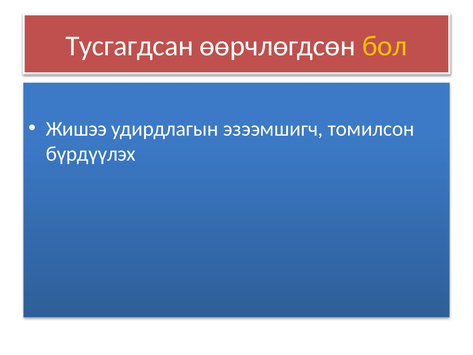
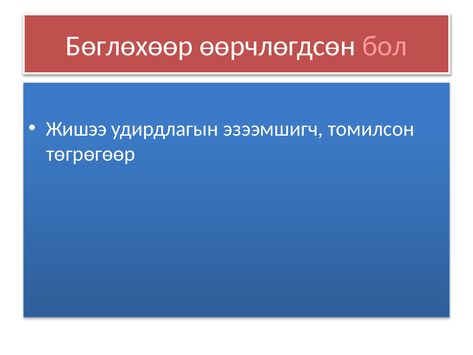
Тусгагдсан: Тусгагдсан -> Бөглөхөөр
бол colour: yellow -> pink
бүрдүүлэх: бүрдүүлэх -> төгрөгөөр
